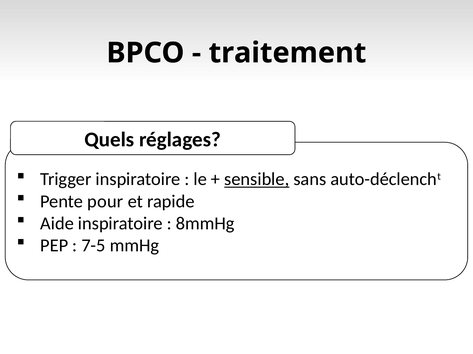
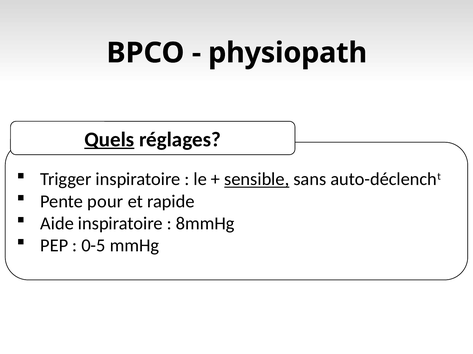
traitement: traitement -> physiopath
Quels underline: none -> present
7-5: 7-5 -> 0-5
